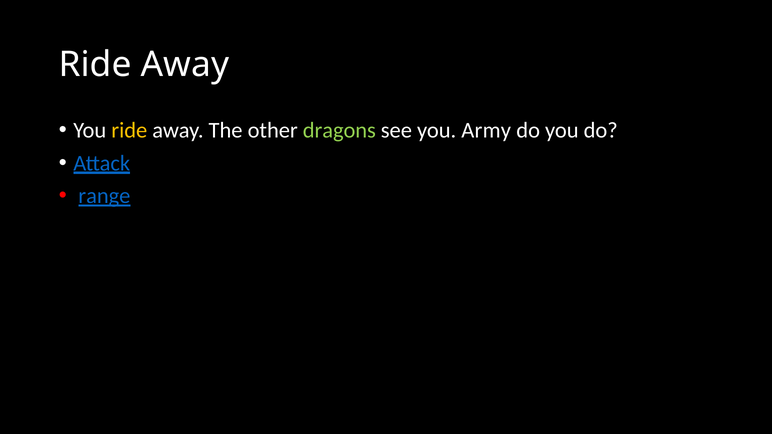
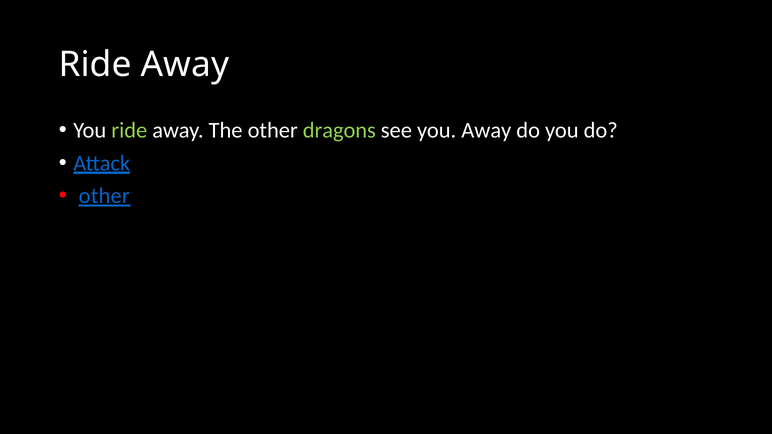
ride at (129, 131) colour: yellow -> light green
you Army: Army -> Away
range at (104, 196): range -> other
